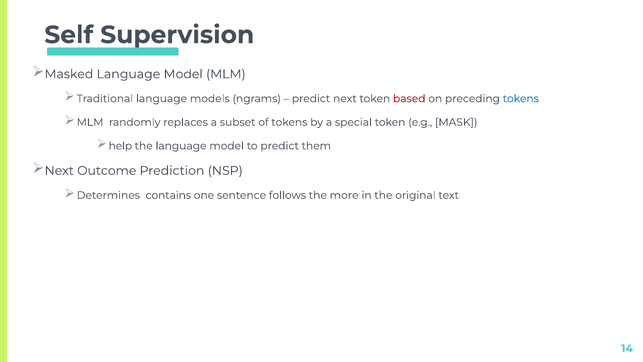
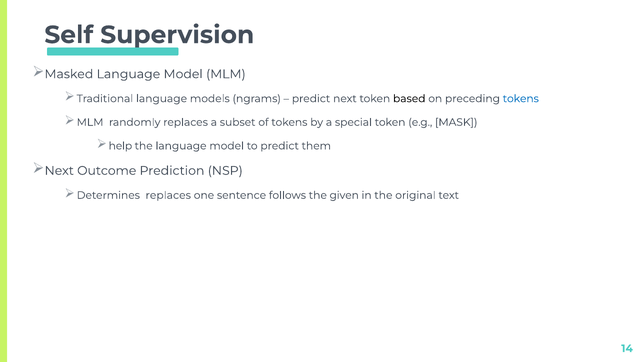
based colour: red -> black
Determines contains: contains -> replaces
more: more -> given
